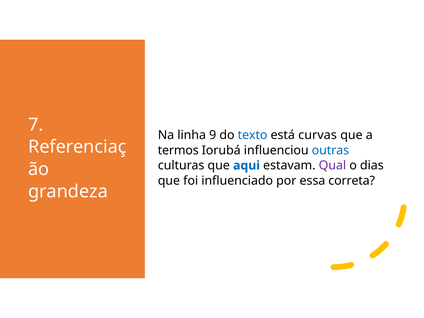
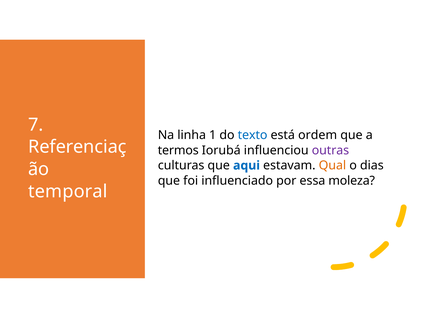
9: 9 -> 1
curvas: curvas -> ordem
outras colour: blue -> purple
Qual colour: purple -> orange
correta: correta -> moleza
grandeza: grandeza -> temporal
